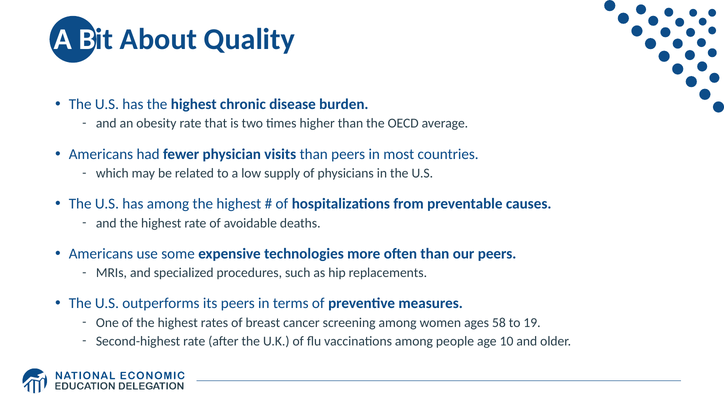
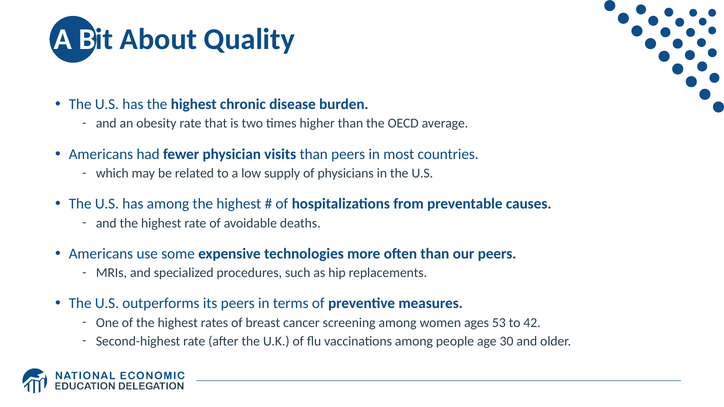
58: 58 -> 53
19: 19 -> 42
10: 10 -> 30
